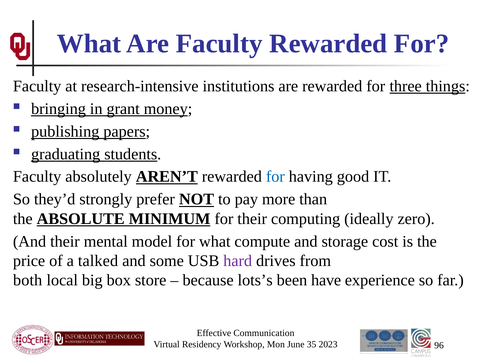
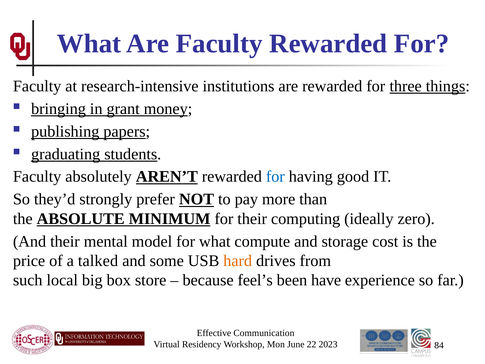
hard colour: purple -> orange
both: both -> such
lots’s: lots’s -> feel’s
35: 35 -> 22
96: 96 -> 84
